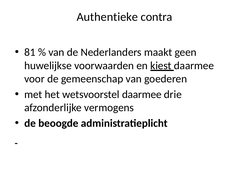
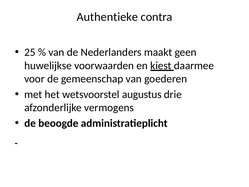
81: 81 -> 25
wetsvoorstel daarmee: daarmee -> augustus
